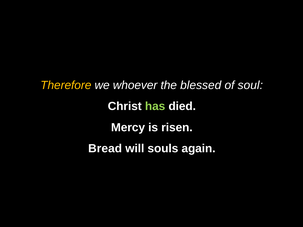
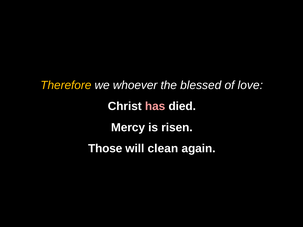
soul: soul -> love
has colour: light green -> pink
Bread: Bread -> Those
souls: souls -> clean
